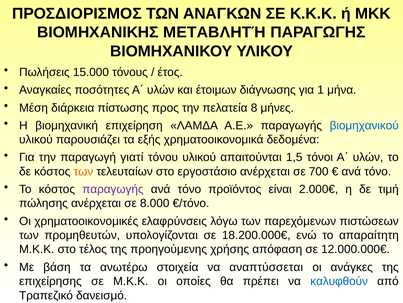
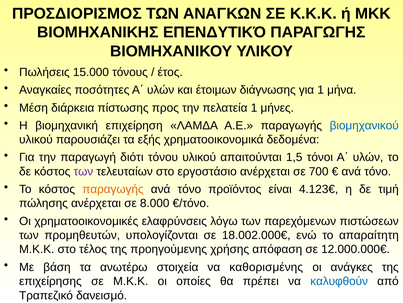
ΜΕΤΑΒΛΗΤΉ: ΜΕΤΑΒΛΗΤΉ -> ΕΠΕΝΔΥΤΙΚΌ
πελατεία 8: 8 -> 1
γιατί: γιατί -> διότι
των at (83, 171) colour: orange -> purple
παραγωγής at (113, 189) colour: purple -> orange
2.000€: 2.000€ -> 4.123€
18.200.000€: 18.200.000€ -> 18.002.000€
αναπτύσσεται: αναπτύσσεται -> καθορισμένης
